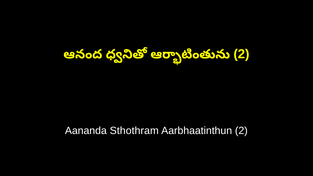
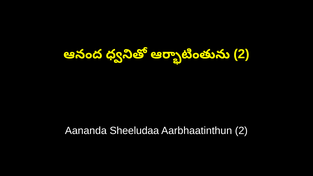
Sthothram: Sthothram -> Sheeludaa
